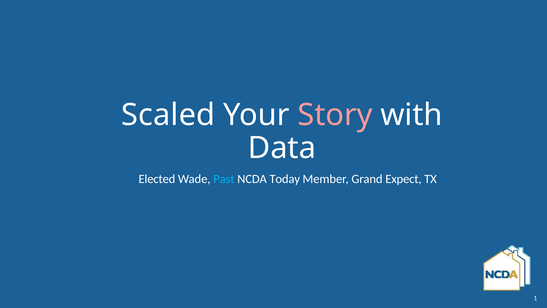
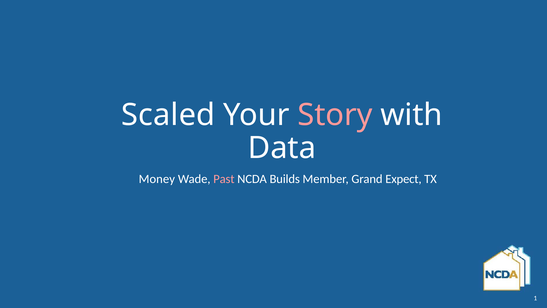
Elected: Elected -> Money
Past colour: light blue -> pink
Today: Today -> Builds
